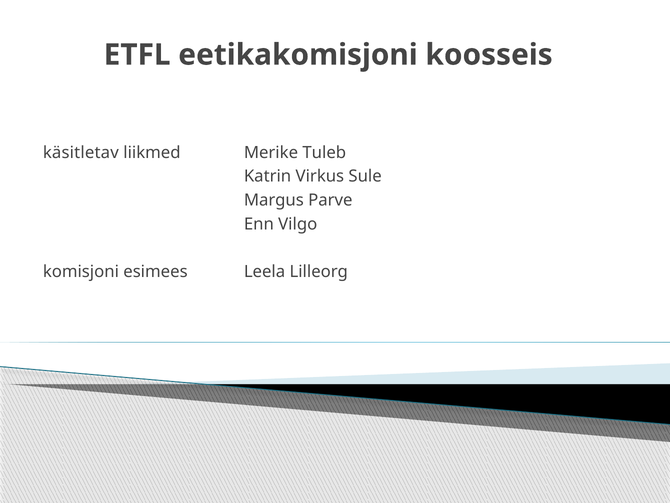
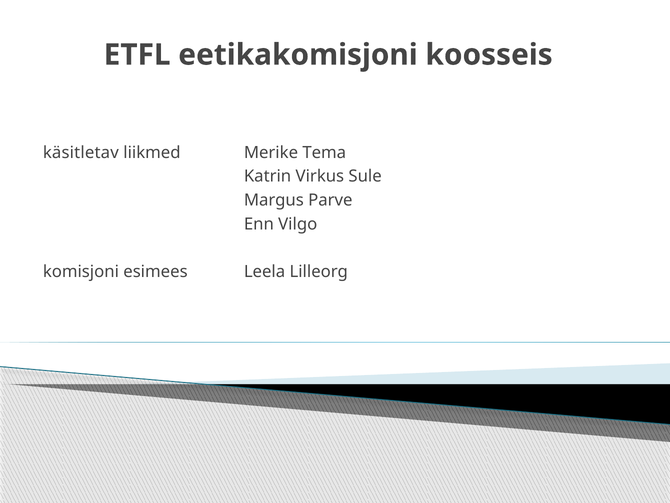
Tuleb: Tuleb -> Tema
